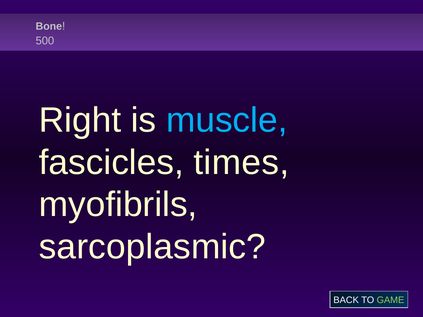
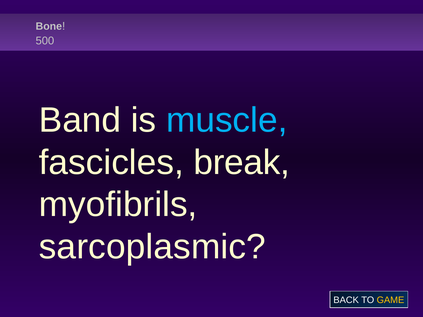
Right: Right -> Band
times: times -> break
GAME colour: light green -> yellow
